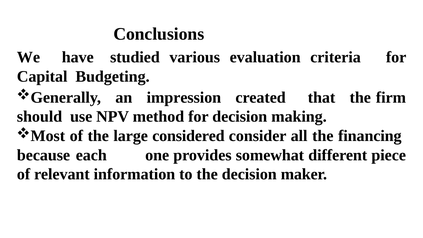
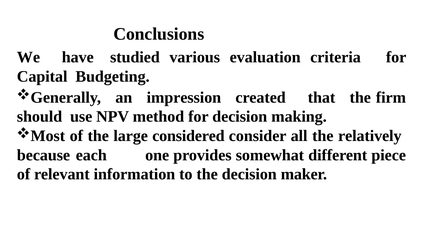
financing: financing -> relatively
